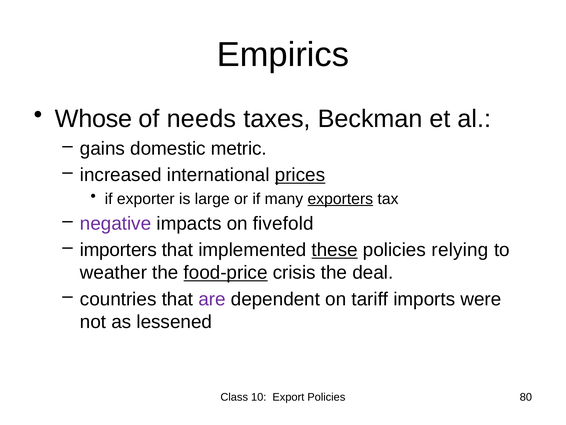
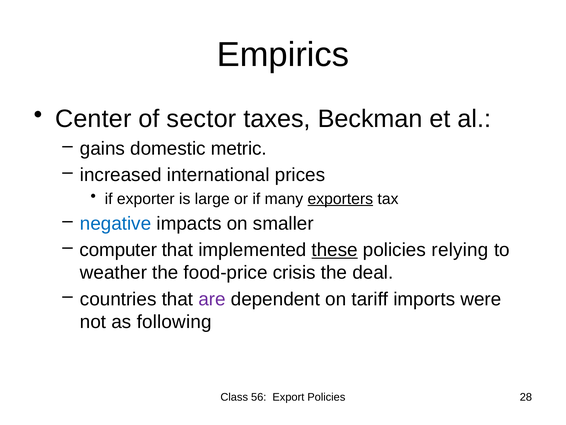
Whose: Whose -> Center
needs: needs -> sector
prices underline: present -> none
negative colour: purple -> blue
fivefold: fivefold -> smaller
importers: importers -> computer
food-price underline: present -> none
lessened: lessened -> following
10: 10 -> 56
80: 80 -> 28
